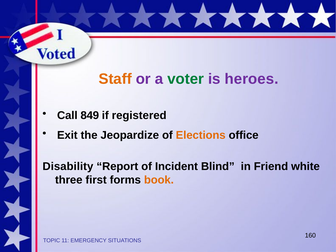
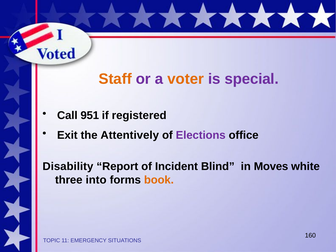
voter colour: green -> orange
heroes: heroes -> special
849: 849 -> 951
Jeopardize: Jeopardize -> Attentively
Elections colour: orange -> purple
Friend: Friend -> Moves
first: first -> into
